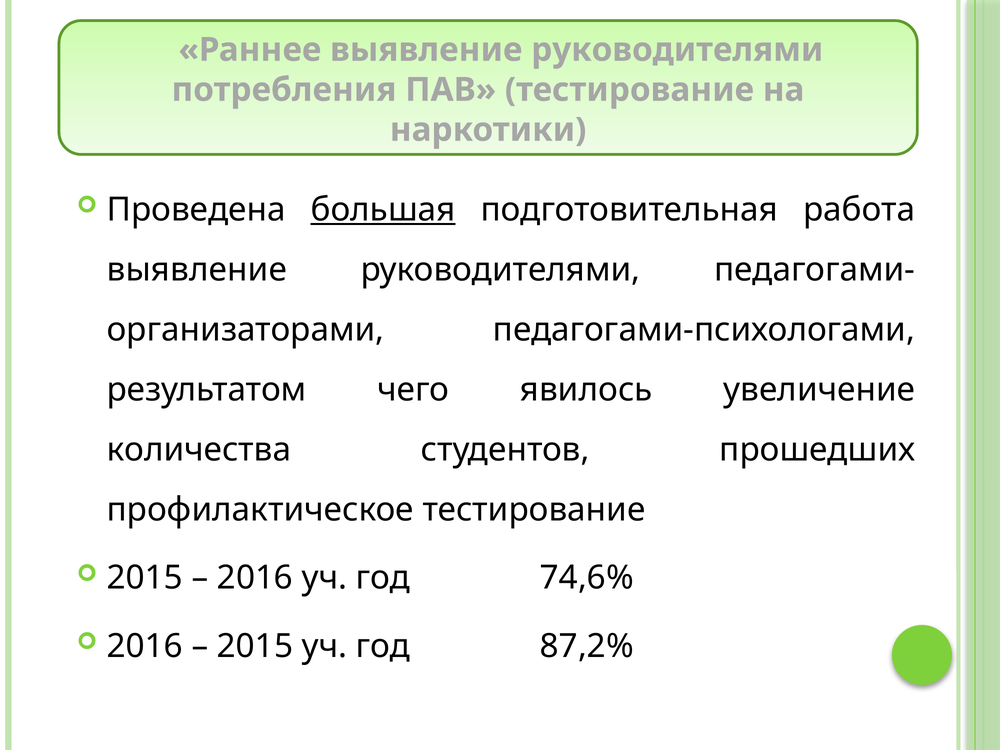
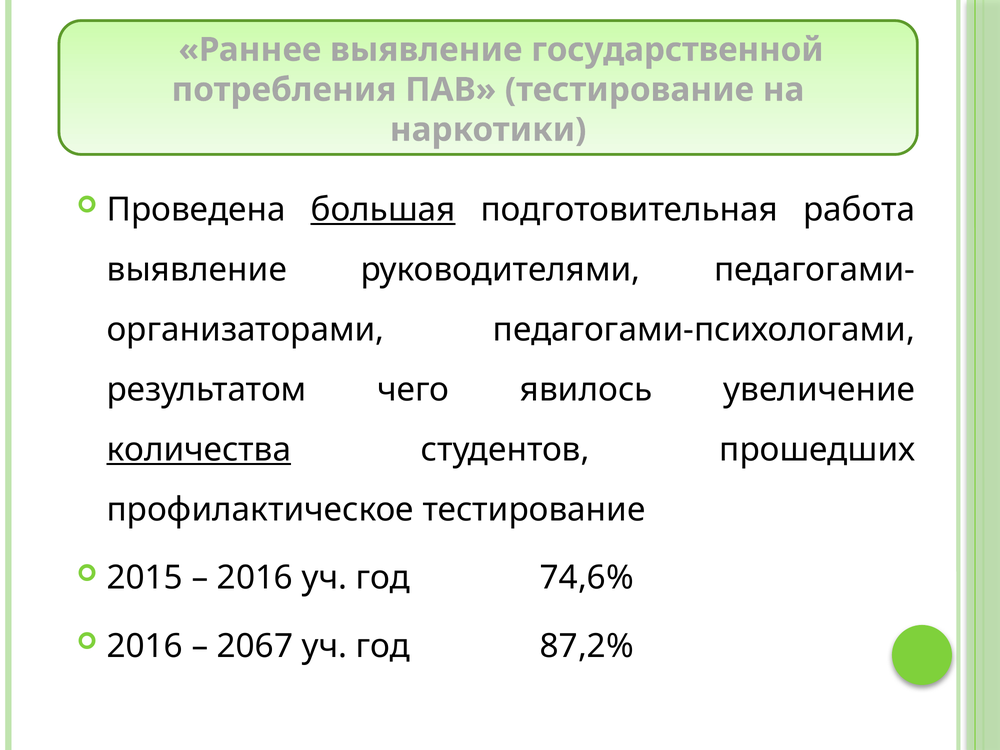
Раннее выявление руководителями: руководителями -> государственной
количества underline: none -> present
2015 at (255, 646): 2015 -> 2067
